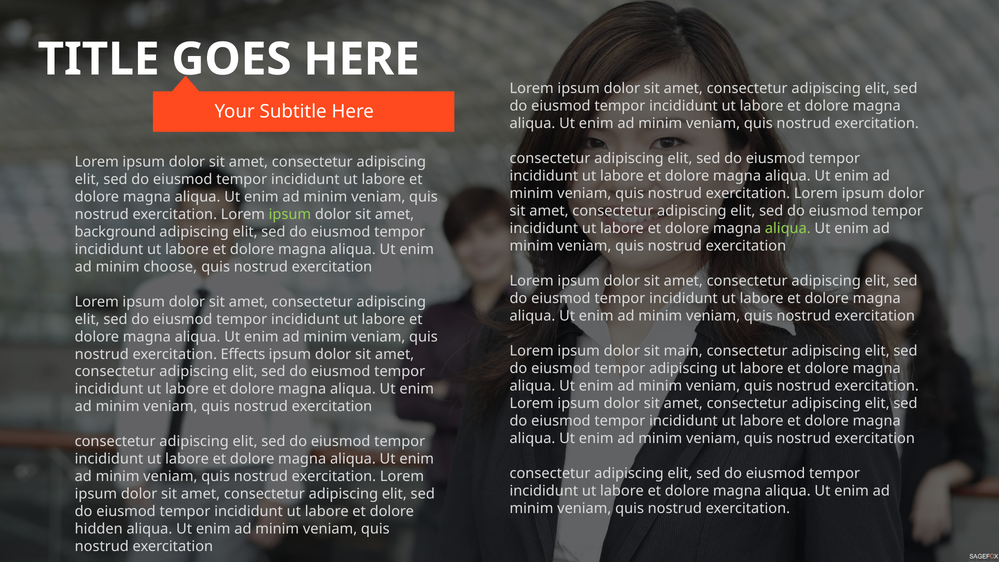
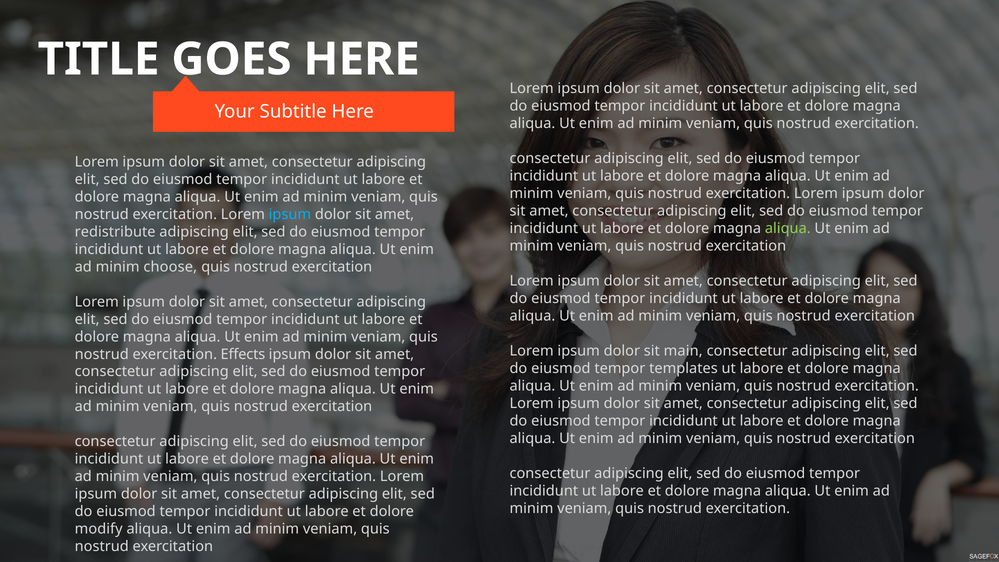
ipsum at (290, 214) colour: light green -> light blue
background: background -> redistribute
tempor adipiscing: adipiscing -> templates
hidden: hidden -> modify
